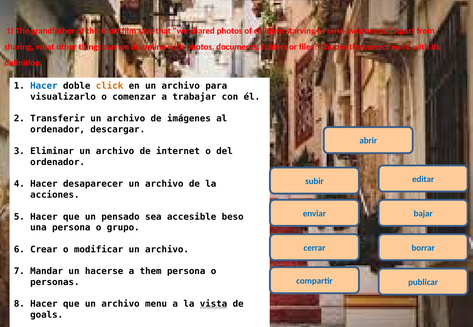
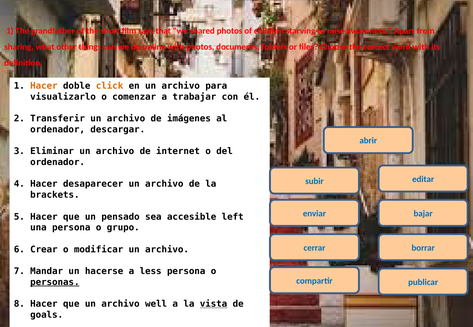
Hacer at (44, 86) colour: blue -> orange
acciones: acciones -> brackets
beso: beso -> left
them: them -> less
personas underline: none -> present
menu: menu -> well
